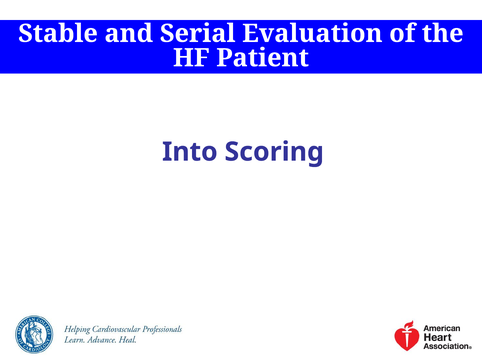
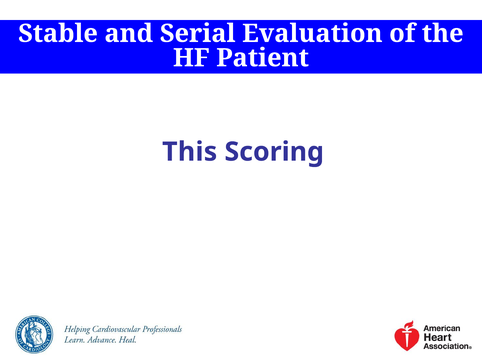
Into: Into -> This
